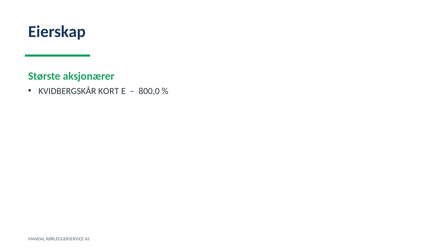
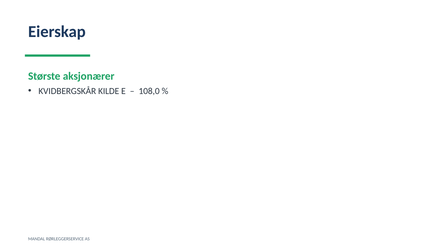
KORT: KORT -> KILDE
800,0: 800,0 -> 108,0
